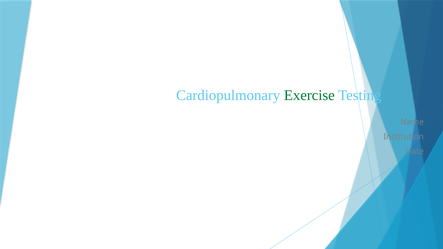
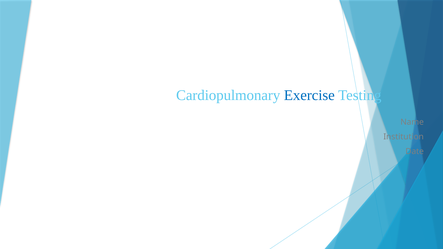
Exercise colour: green -> blue
